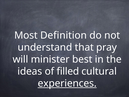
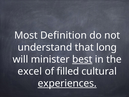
pray: pray -> long
best underline: none -> present
ideas: ideas -> excel
